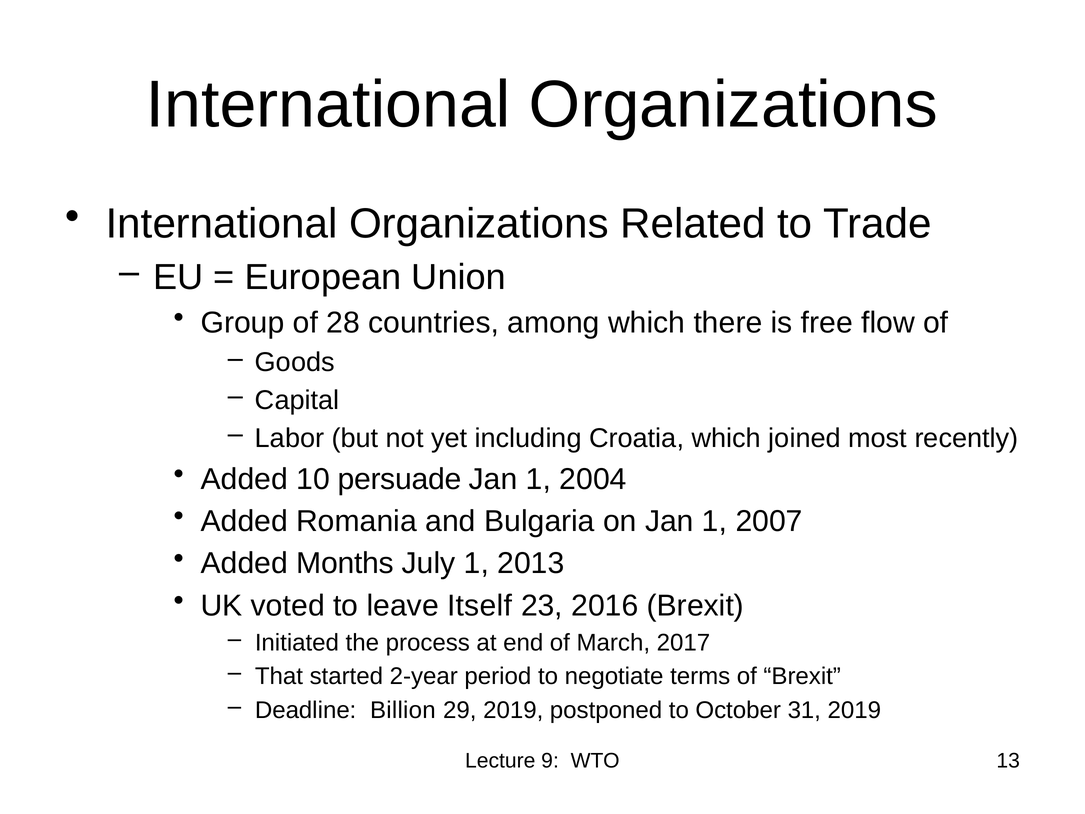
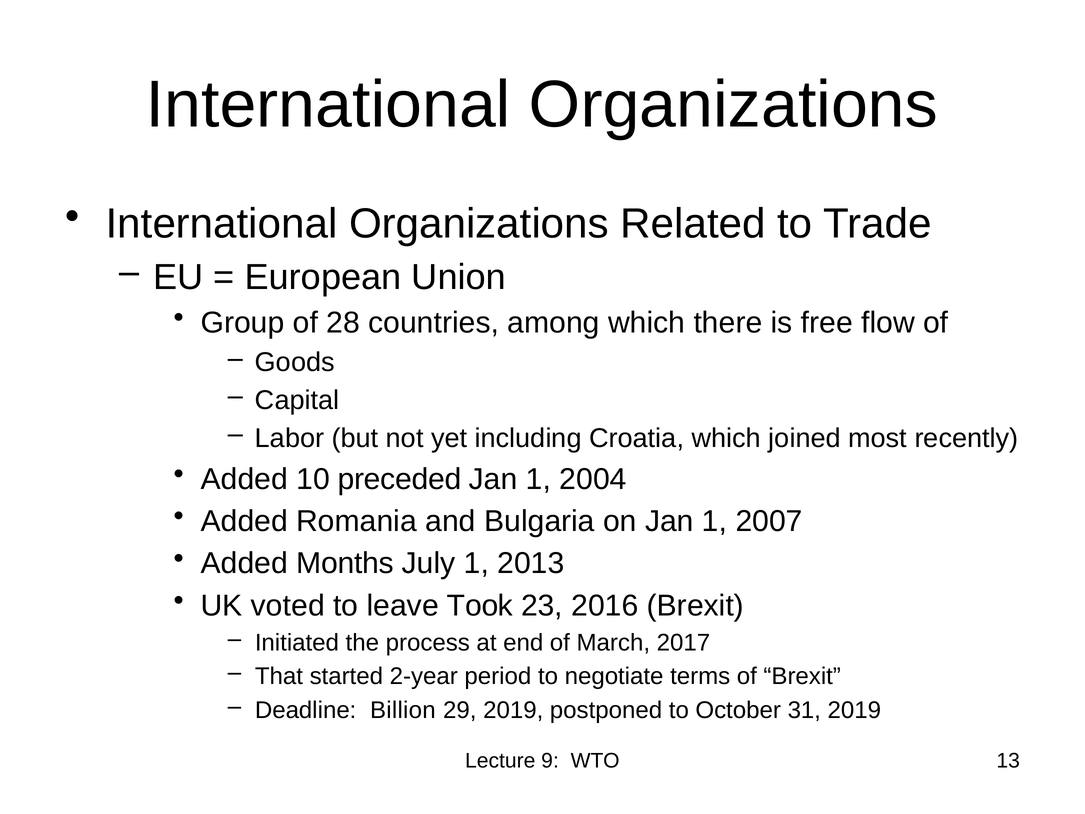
persuade: persuade -> preceded
Itself: Itself -> Took
